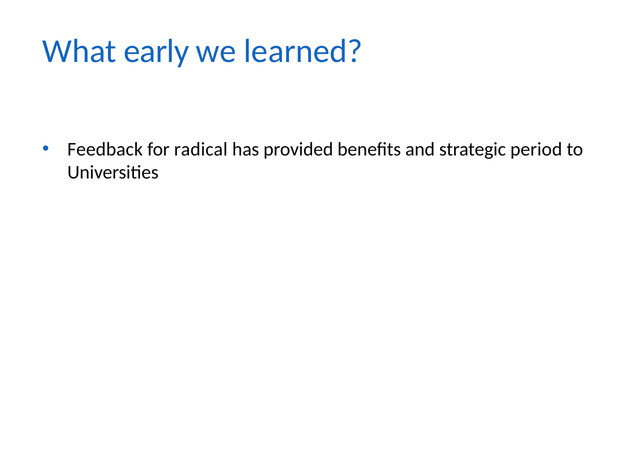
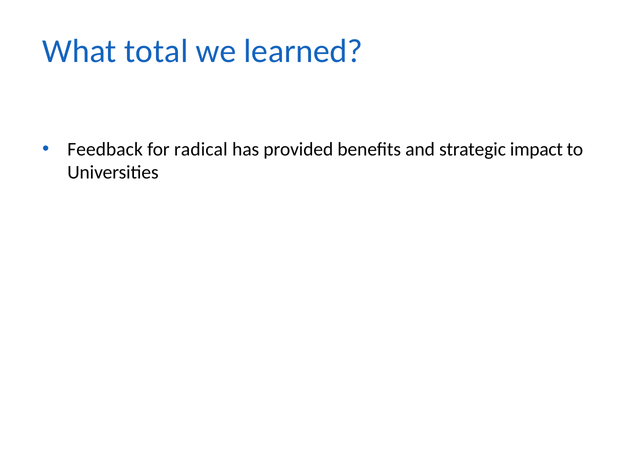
early: early -> total
period: period -> impact
